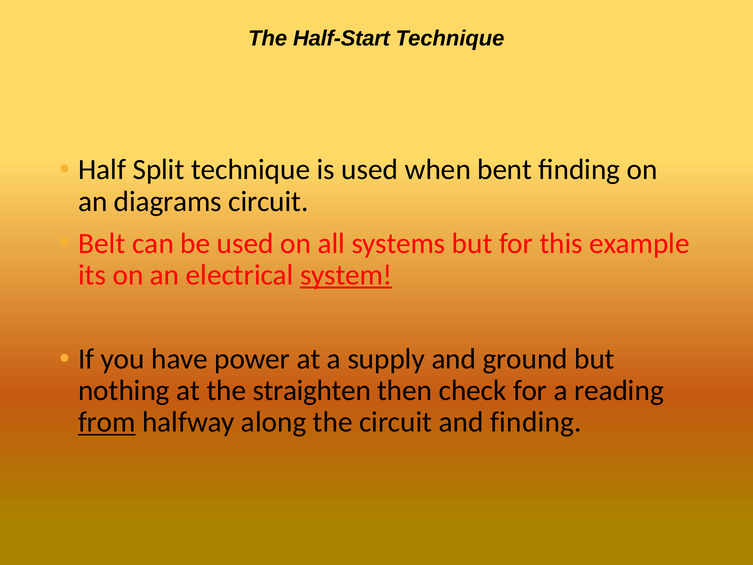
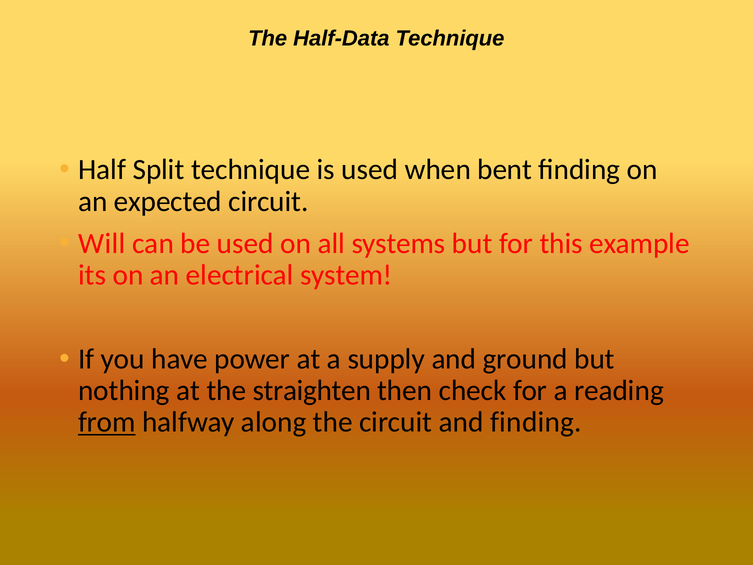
Half-Start: Half-Start -> Half-Data
diagrams: diagrams -> expected
Belt: Belt -> Will
system underline: present -> none
